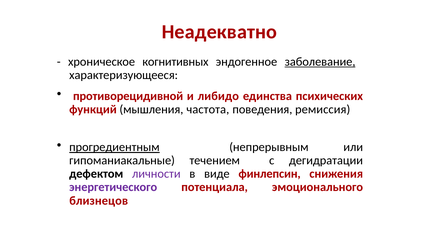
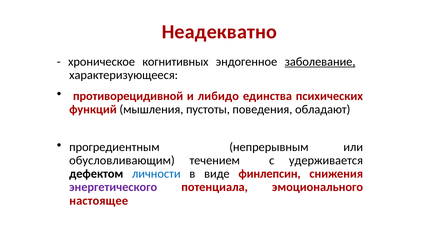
частота: частота -> пустоты
ремиссия: ремиссия -> обладают
прогредиентным underline: present -> none
гипоманиакальные: гипоманиакальные -> обусловливающим
дегидратации: дегидратации -> удерживается
личности colour: purple -> blue
близнецов: близнецов -> настоящее
